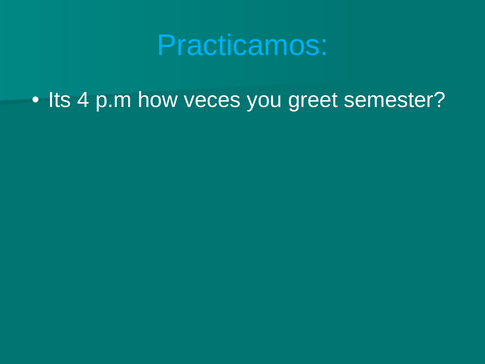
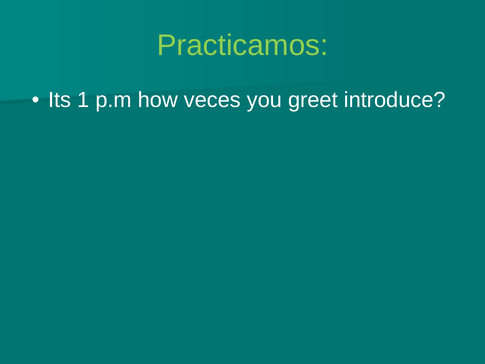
Practicamos colour: light blue -> light green
4: 4 -> 1
semester: semester -> introduce
